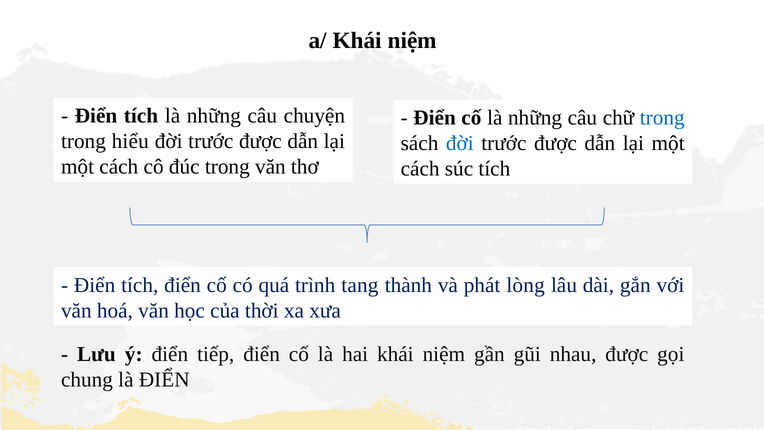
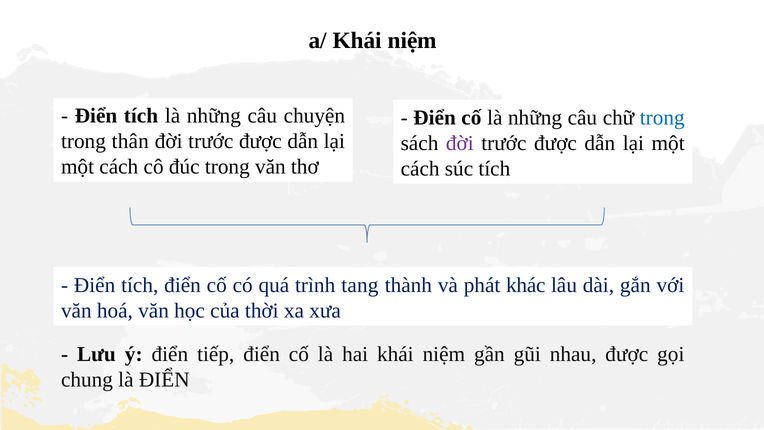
hiểu: hiểu -> thân
đời at (460, 143) colour: blue -> purple
lòng: lòng -> khác
